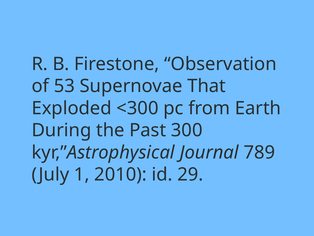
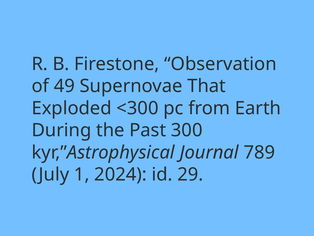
53: 53 -> 49
2010: 2010 -> 2024
